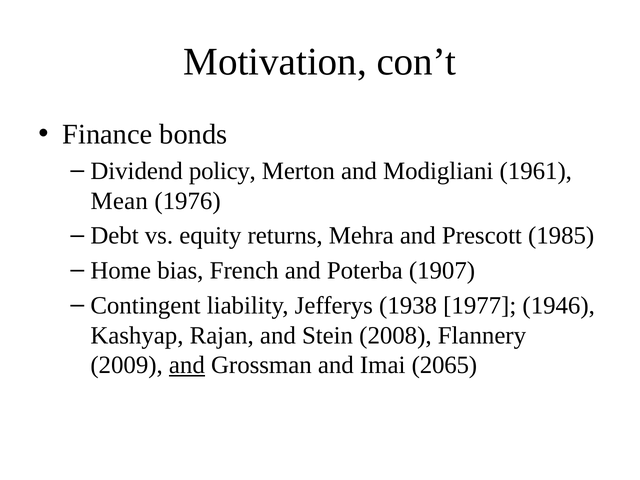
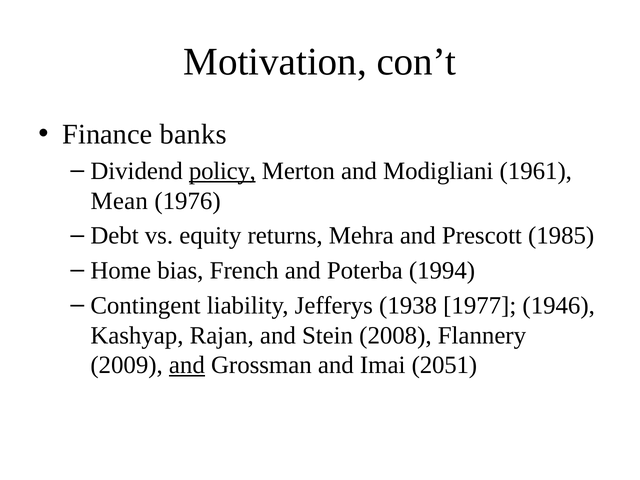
bonds: bonds -> banks
policy underline: none -> present
1907: 1907 -> 1994
2065: 2065 -> 2051
